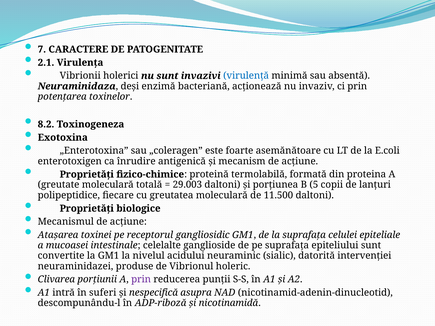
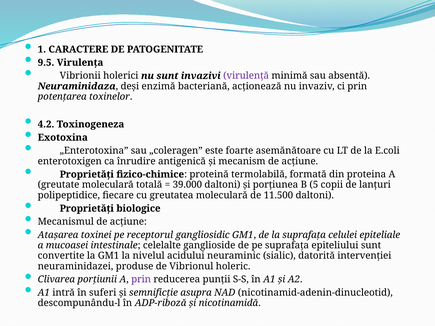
7: 7 -> 1
2.1: 2.1 -> 9.5
virulenţă colour: blue -> purple
8.2: 8.2 -> 4.2
29.003: 29.003 -> 39.000
nespecifică: nespecifică -> semnificţie
